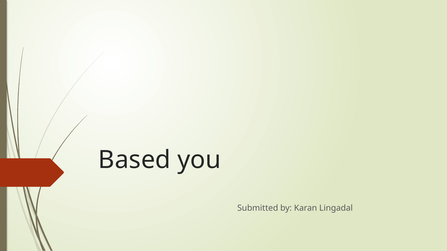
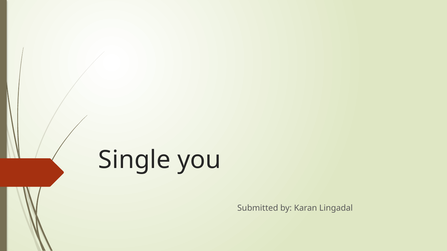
Based: Based -> Single
